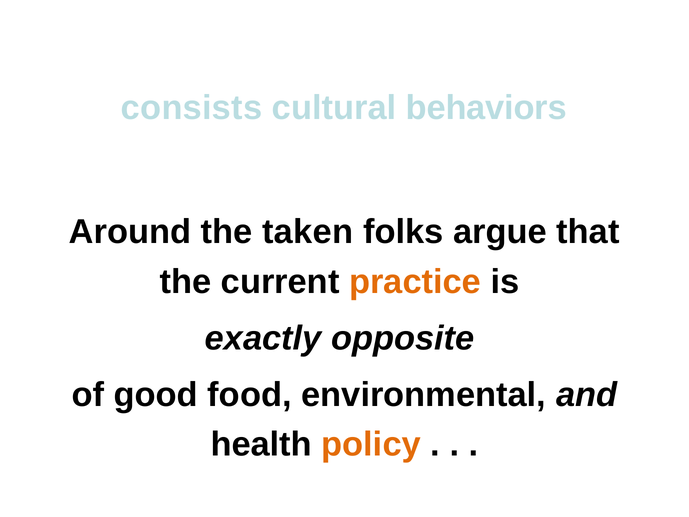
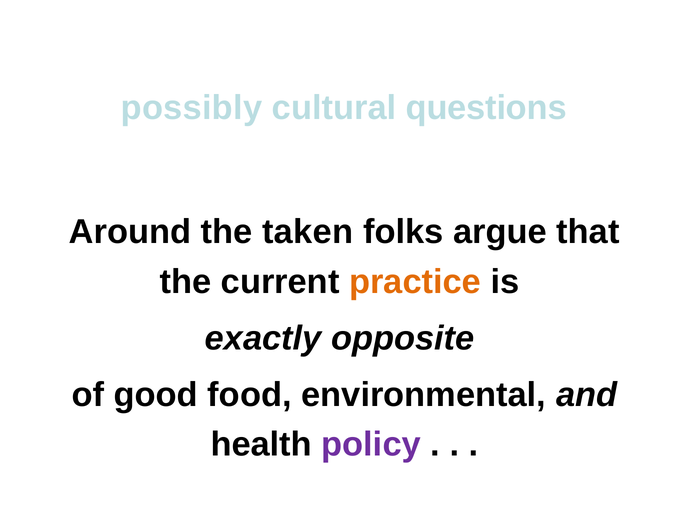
consists: consists -> possibly
behaviors: behaviors -> questions
policy colour: orange -> purple
